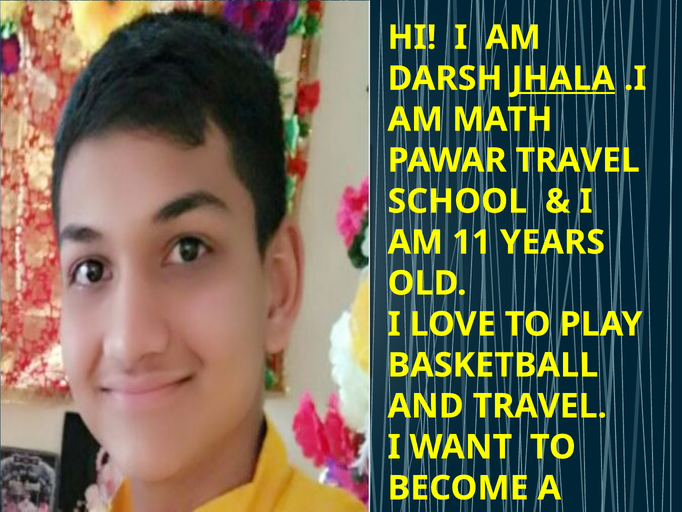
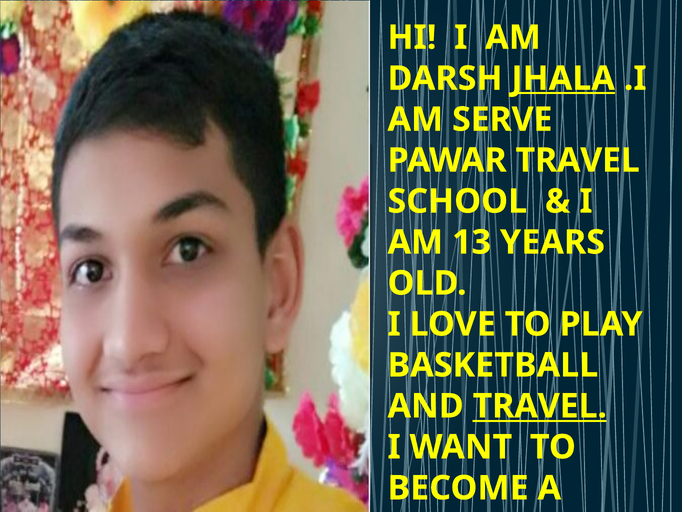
MATH: MATH -> SERVE
11: 11 -> 13
TRAVEL at (540, 406) underline: none -> present
